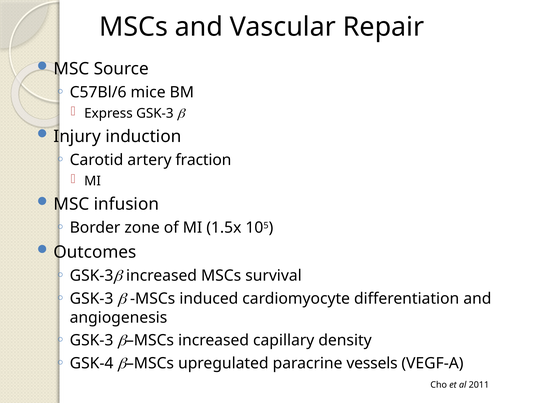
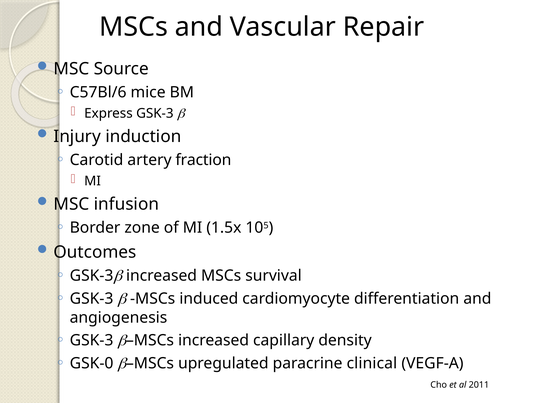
GSK-4: GSK-4 -> GSK-0
vessels: vessels -> clinical
